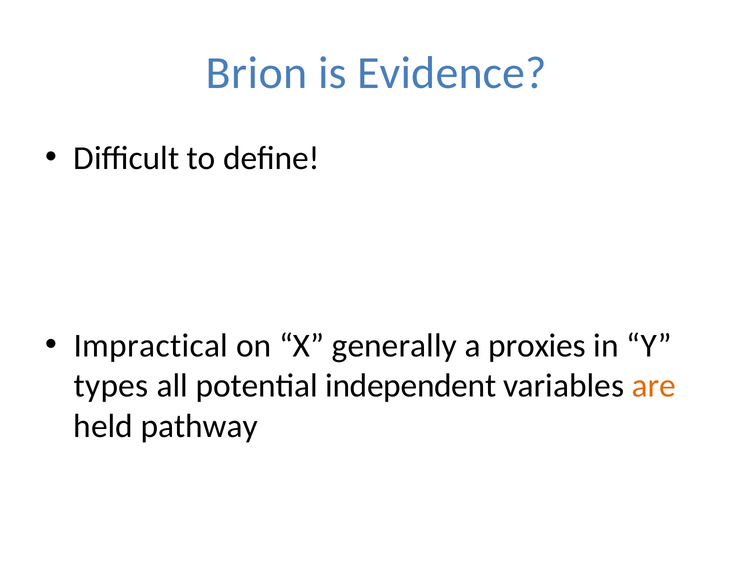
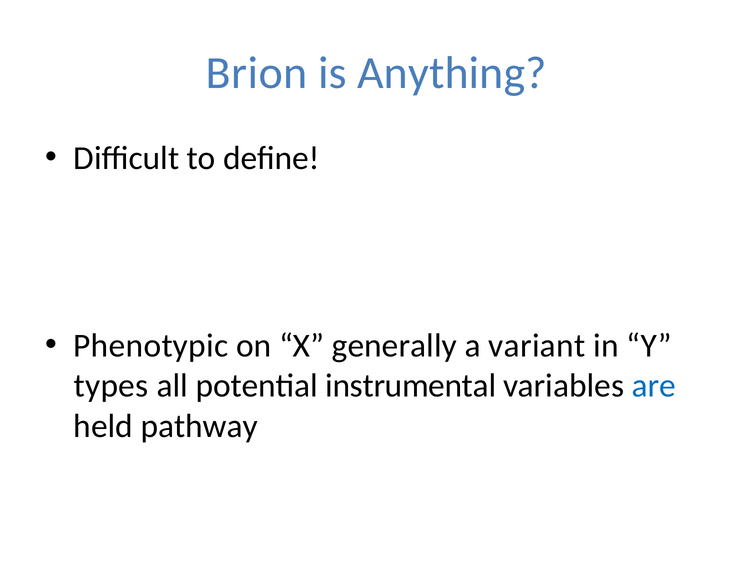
Evidence: Evidence -> Anything
Impractical: Impractical -> Phenotypic
proxies: proxies -> variant
independent: independent -> instrumental
are colour: orange -> blue
